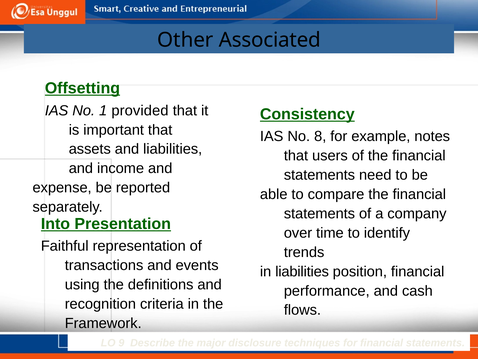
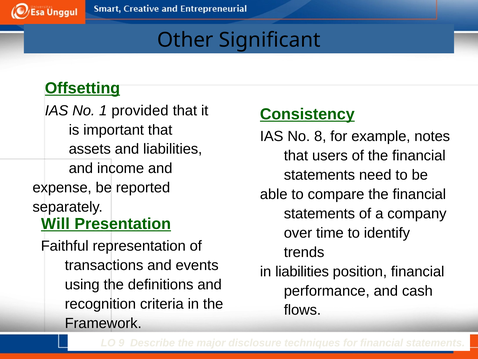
Associated: Associated -> Significant
Into: Into -> Will
